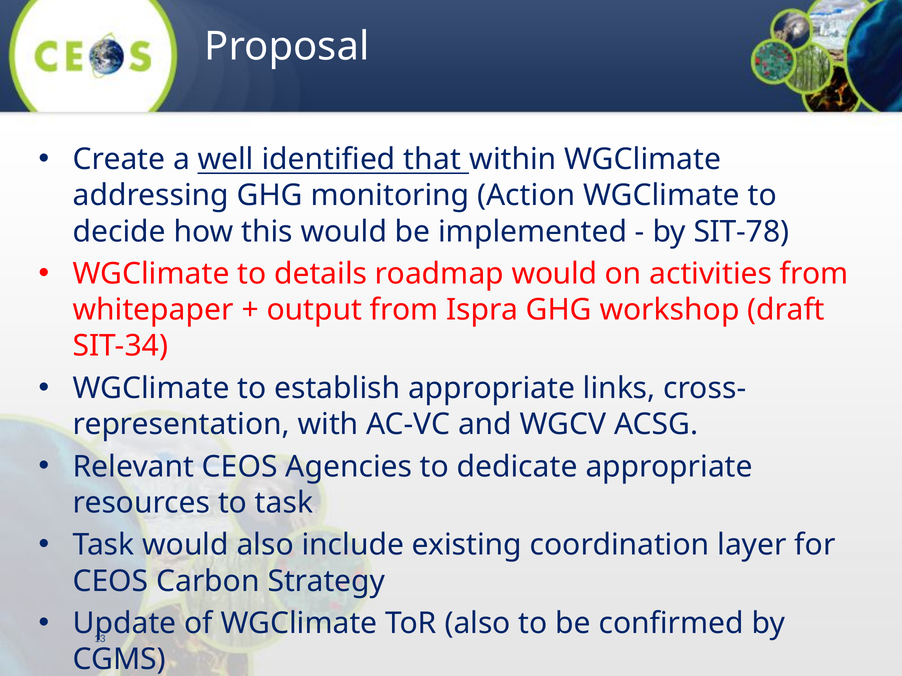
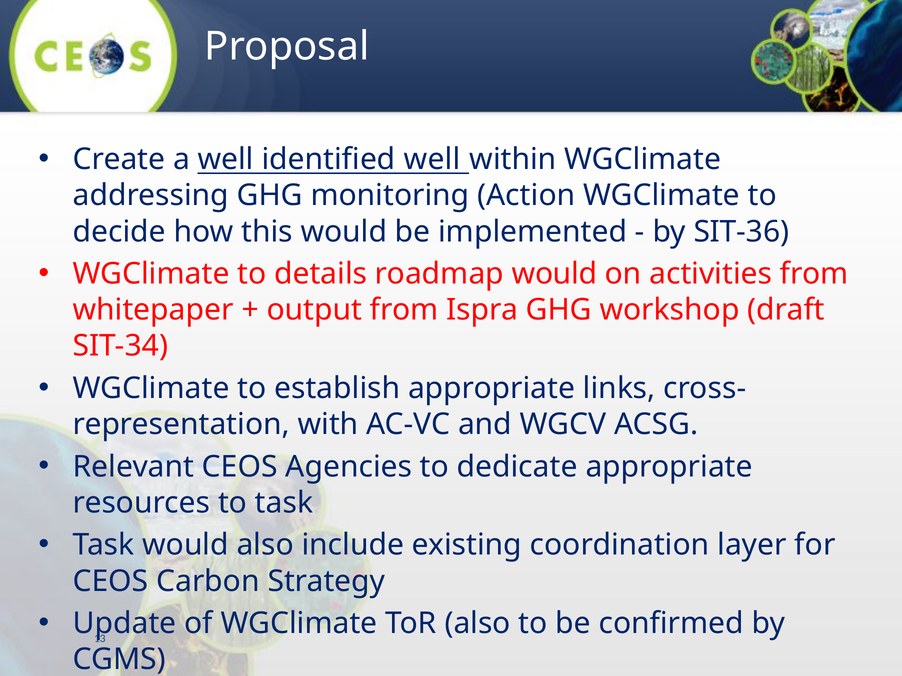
identified that: that -> well
SIT-78: SIT-78 -> SIT-36
